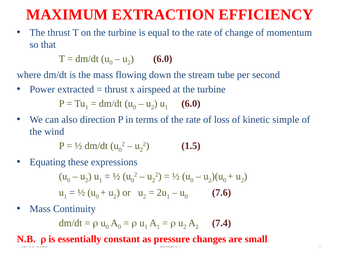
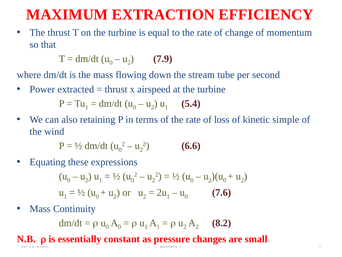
6.0 at (163, 59): 6.0 -> 7.9
6.0 at (191, 103): 6.0 -> 5.4
direction: direction -> retaining
1.5: 1.5 -> 6.6
7.4: 7.4 -> 8.2
